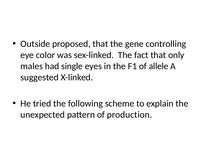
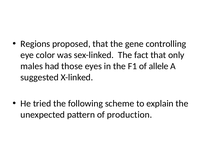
Outside: Outside -> Regions
single: single -> those
